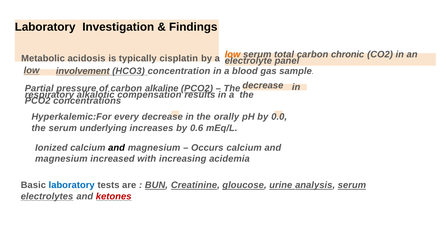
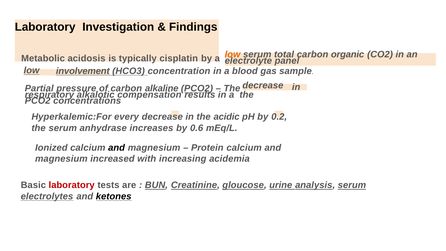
chronic: chronic -> organic
orally: orally -> acidic
0.0: 0.0 -> 0.2
underlying: underlying -> anhydrase
Occurs: Occurs -> Protein
laboratory at (72, 185) colour: blue -> red
ketones colour: red -> black
